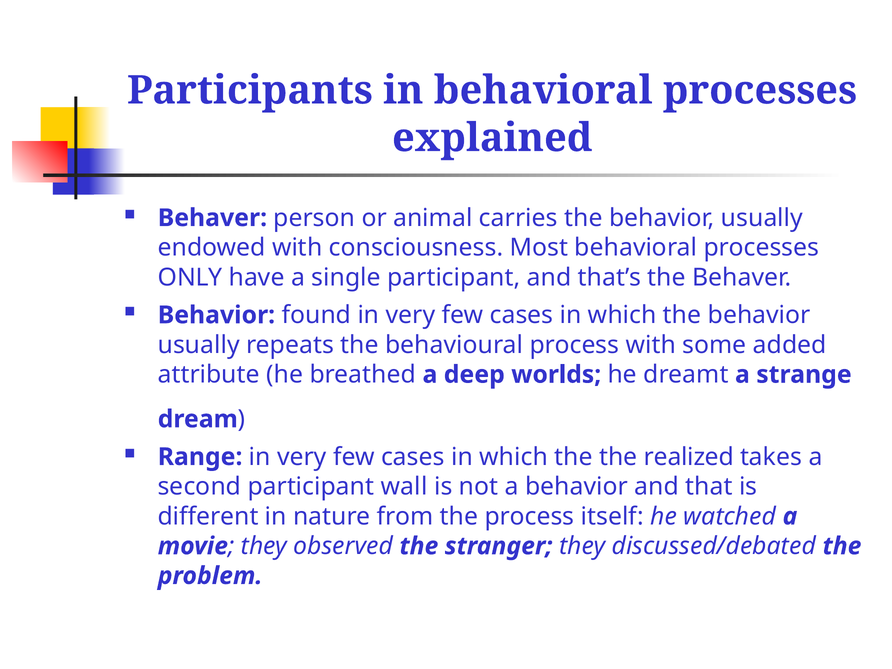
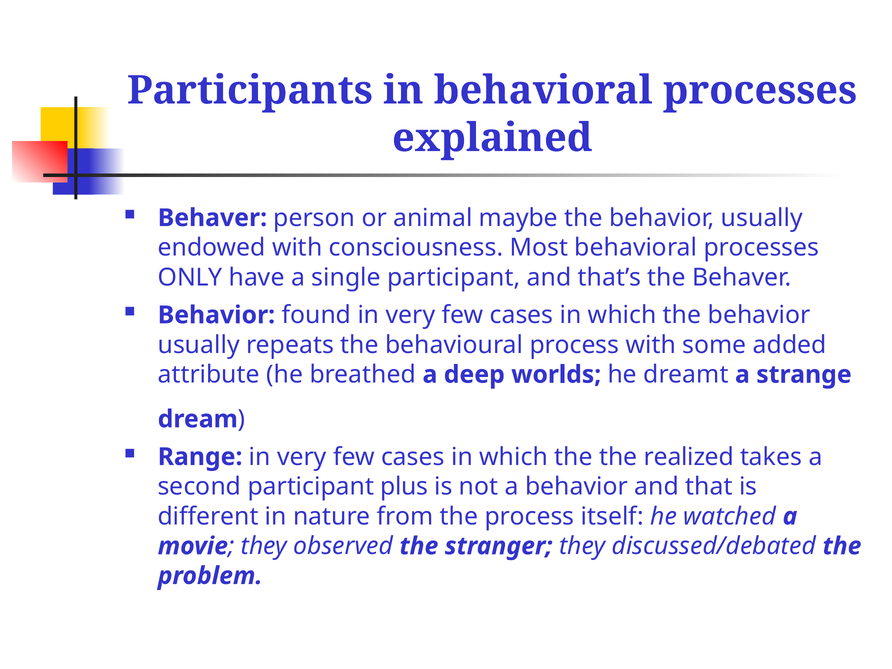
carries: carries -> maybe
wall: wall -> plus
